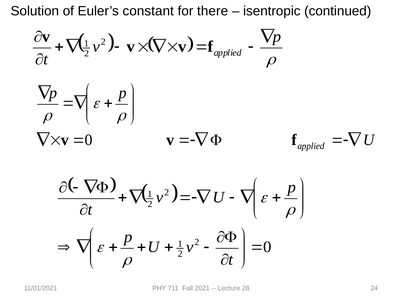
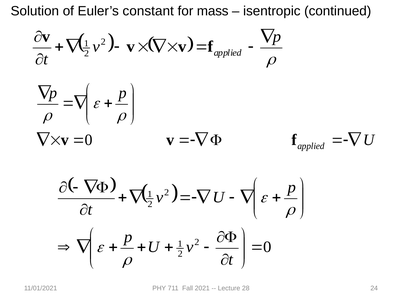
there: there -> mass
